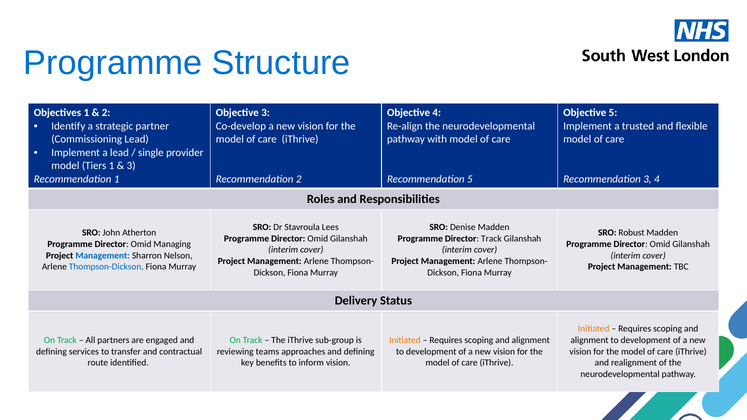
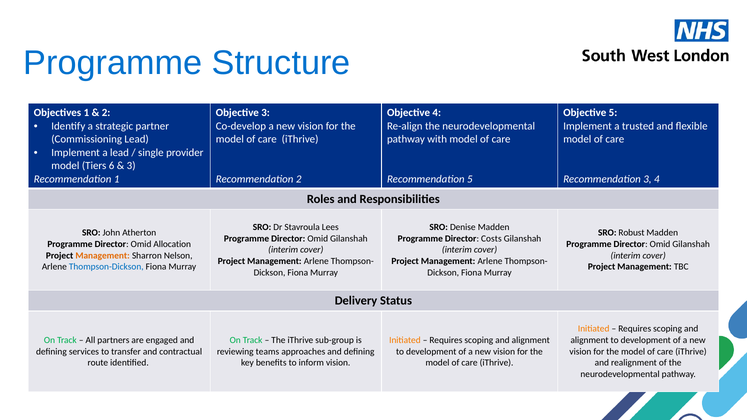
Tiers 1: 1 -> 6
Director Track: Track -> Costs
Managing: Managing -> Allocation
Management at (103, 256) colour: blue -> orange
